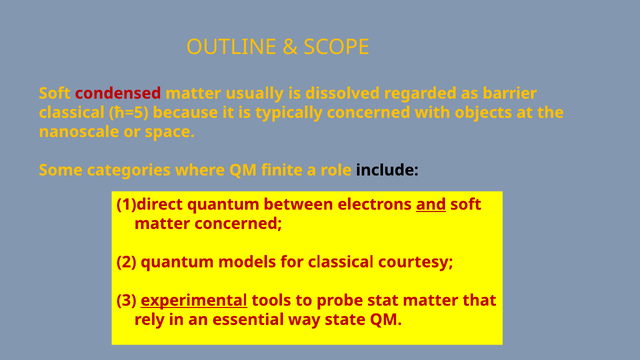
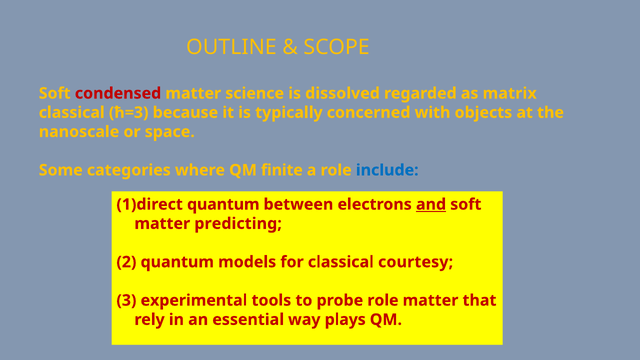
usually: usually -> science
barrier: barrier -> matrix
ħ=5: ħ=5 -> ħ=3
include colour: black -> blue
matter concerned: concerned -> predicting
experimental underline: present -> none
probe stat: stat -> role
state: state -> plays
